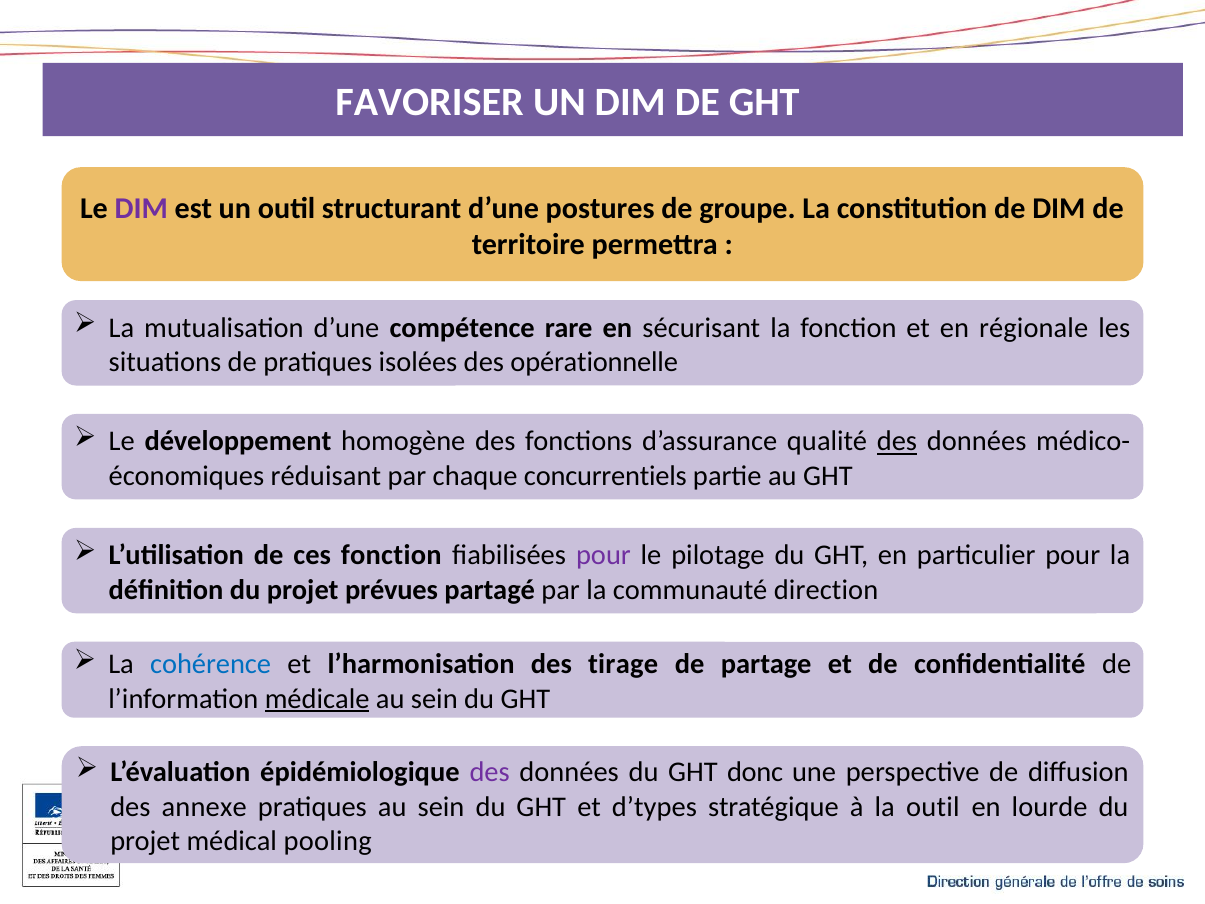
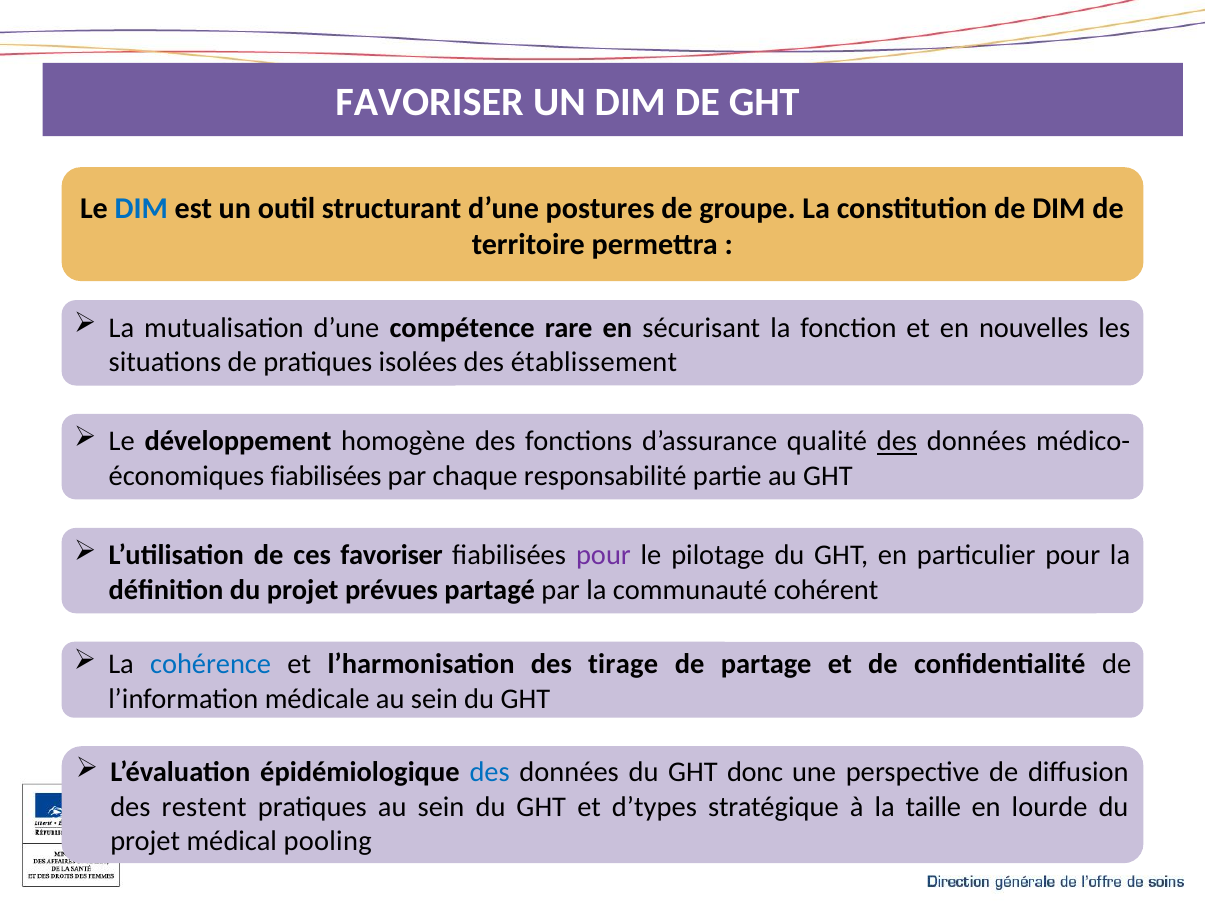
DIM at (141, 208) colour: purple -> blue
régionale: régionale -> nouvelles
opérationnelle: opérationnelle -> établissement
économiques réduisant: réduisant -> fiabilisées
concurrentiels: concurrentiels -> responsabilité
ces fonction: fonction -> favoriser
direction: direction -> cohérent
médicale underline: present -> none
des at (490, 772) colour: purple -> blue
annexe: annexe -> restent
la outil: outil -> taille
